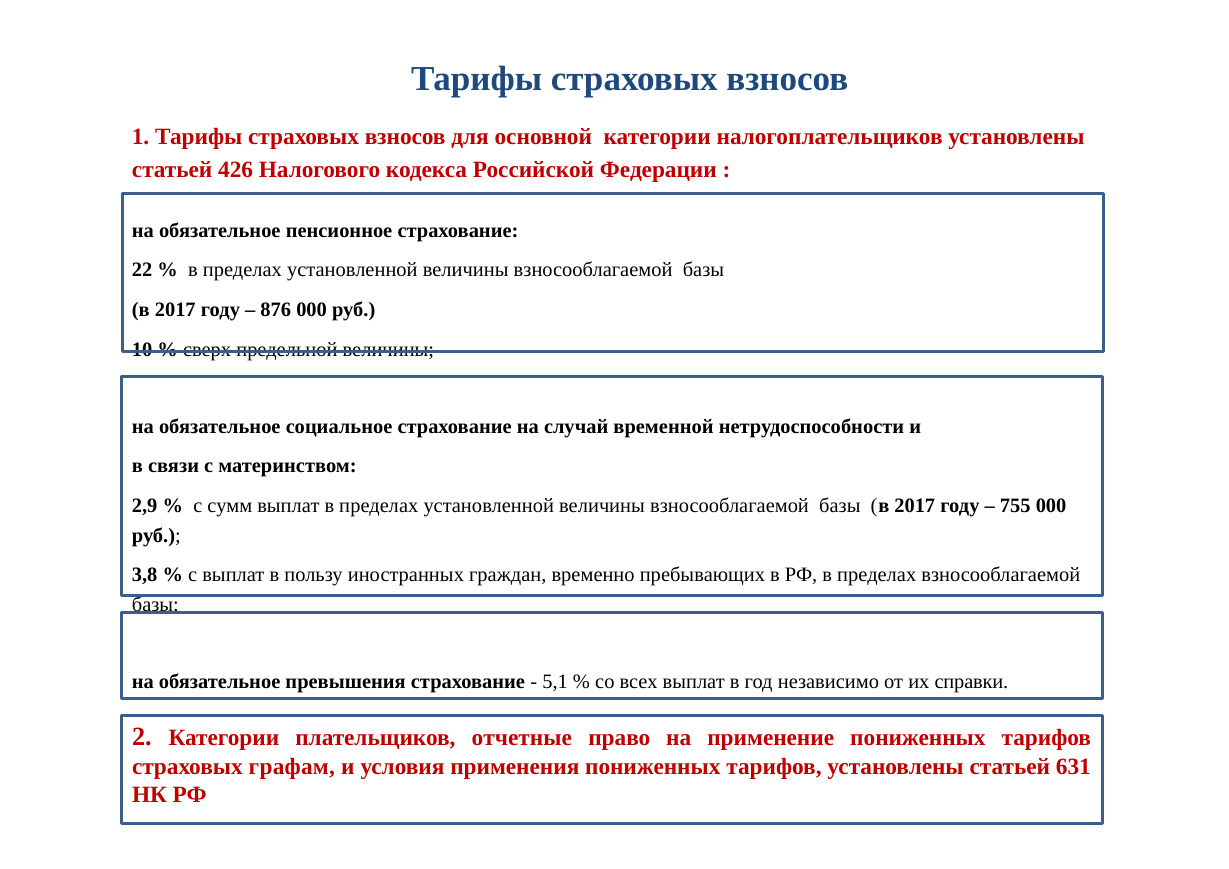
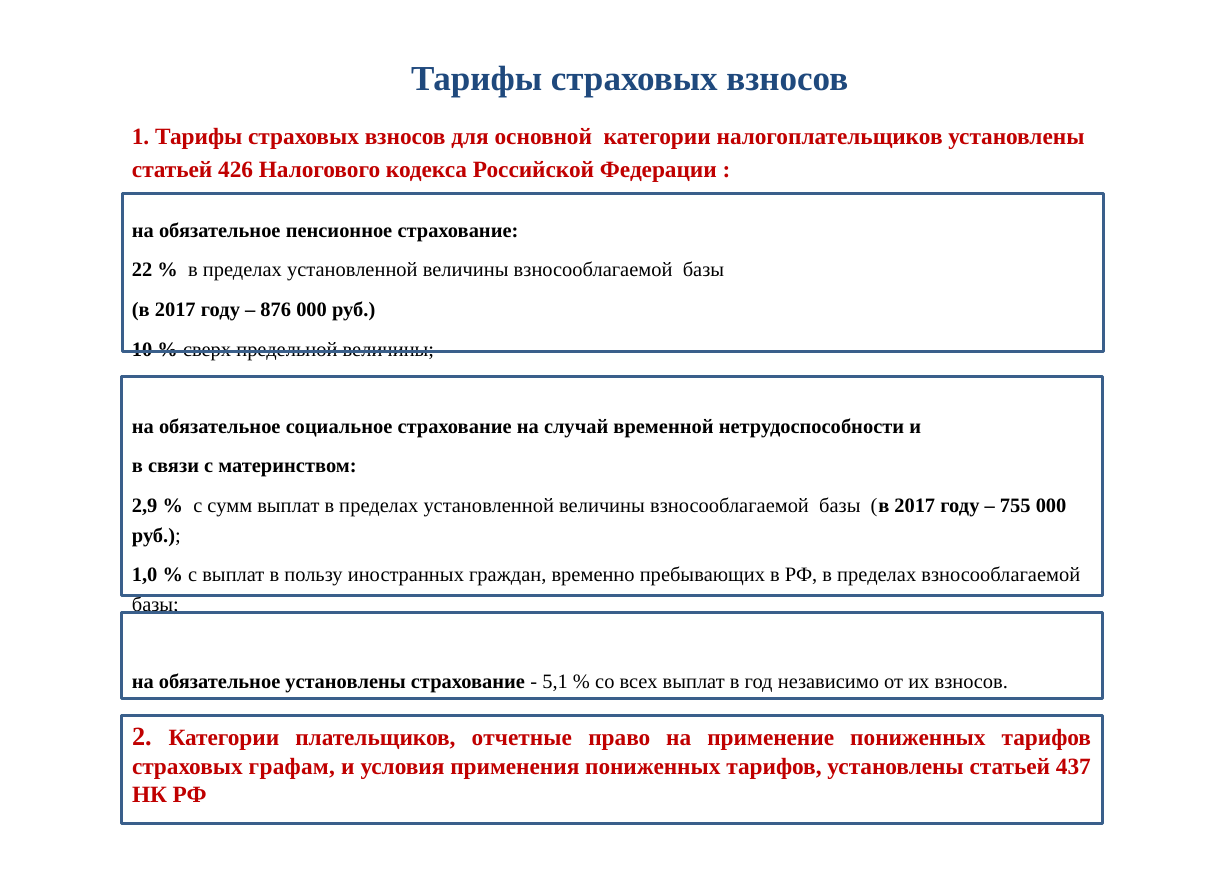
3,8: 3,8 -> 1,0
обязательное превышения: превышения -> установлены
их справки: справки -> взносов
631: 631 -> 437
